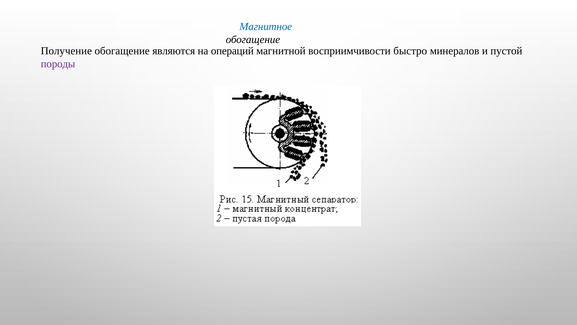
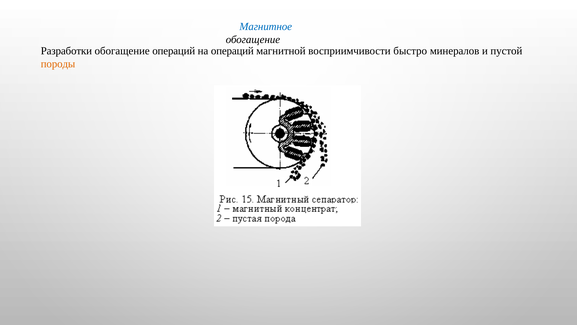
Получение: Получение -> Разработки
обогащение являются: являются -> операций
породы colour: purple -> orange
